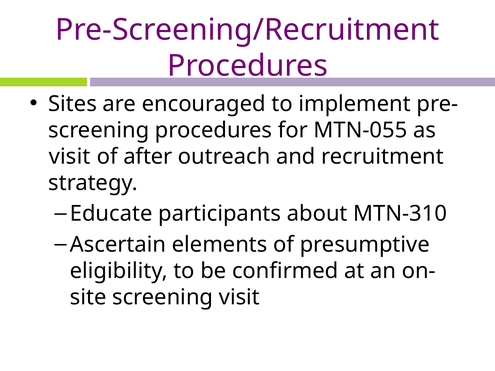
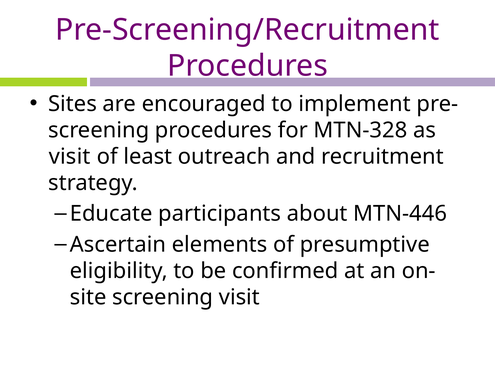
MTN-055: MTN-055 -> MTN-328
after: after -> least
MTN-310: MTN-310 -> MTN-446
